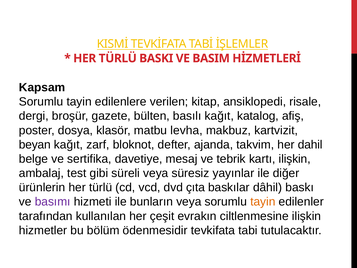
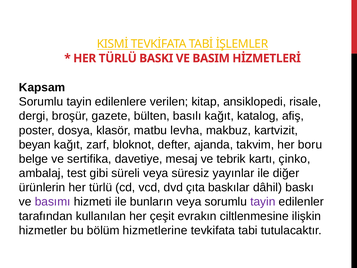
dahil: dahil -> boru
kartı ilişkin: ilişkin -> çinko
tayin at (263, 202) colour: orange -> purple
ödenmesidir: ödenmesidir -> hizmetlerine
